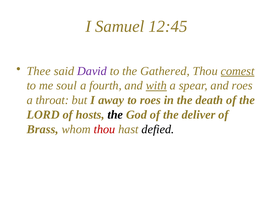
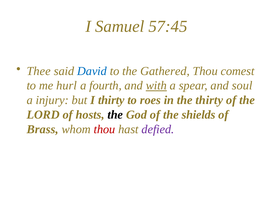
12:45: 12:45 -> 57:45
David colour: purple -> blue
comest underline: present -> none
soul: soul -> hurl
and roes: roes -> soul
throat: throat -> injury
I away: away -> thirty
the death: death -> thirty
deliver: deliver -> shields
defied colour: black -> purple
